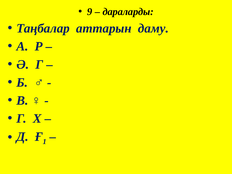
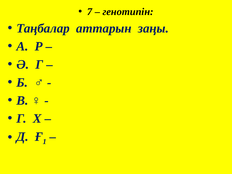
9: 9 -> 7
дараларды: дараларды -> генотипін
даму: даму -> заңы
